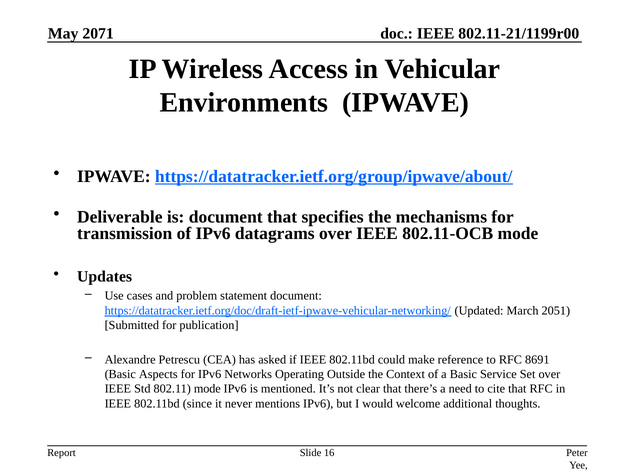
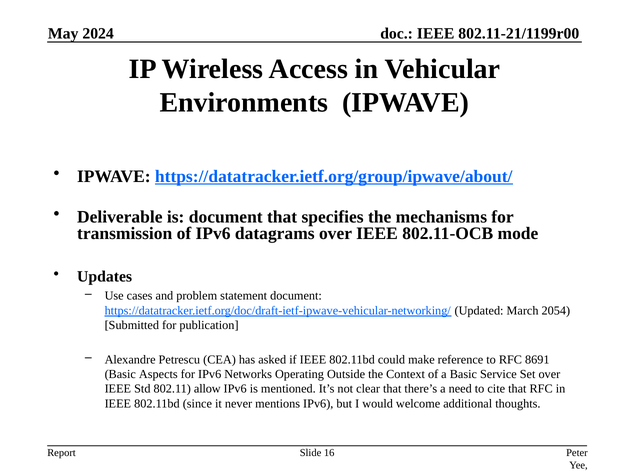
2071: 2071 -> 2024
2051: 2051 -> 2054
802.11 mode: mode -> allow
